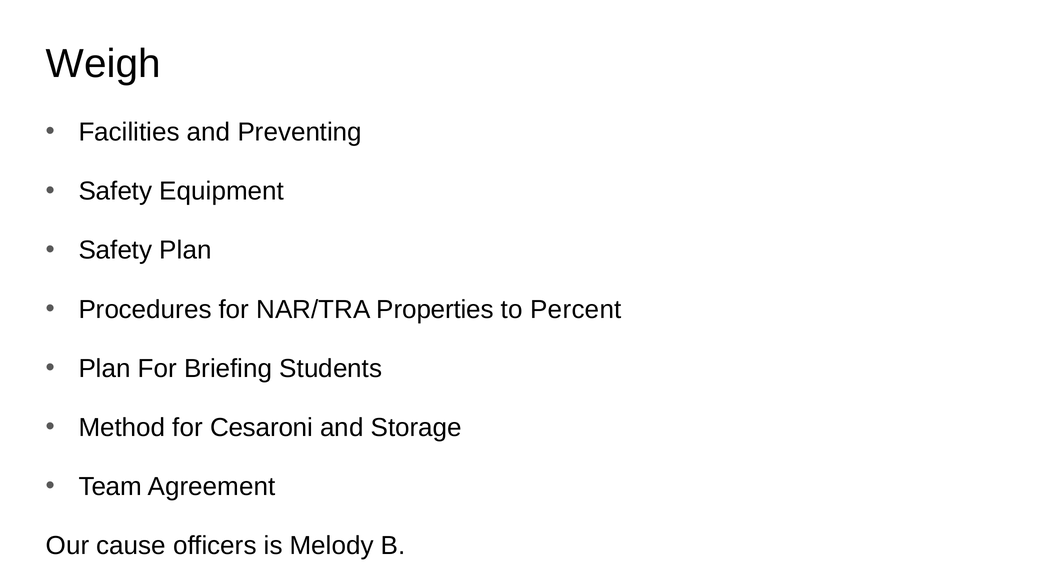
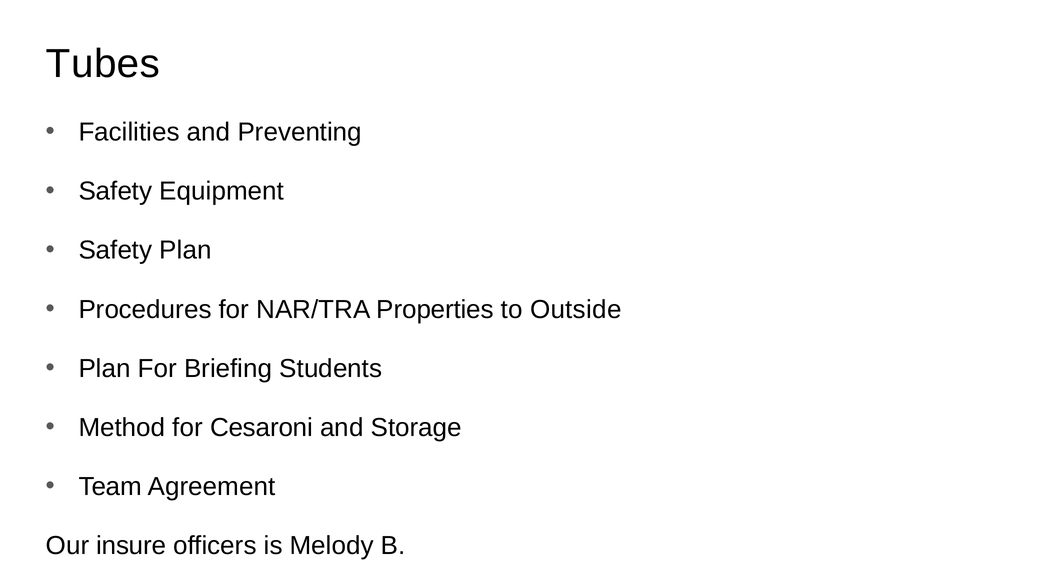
Weigh: Weigh -> Tubes
Percent: Percent -> Outside
cause: cause -> insure
